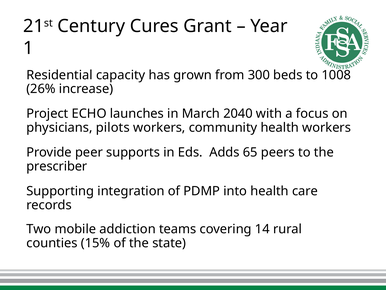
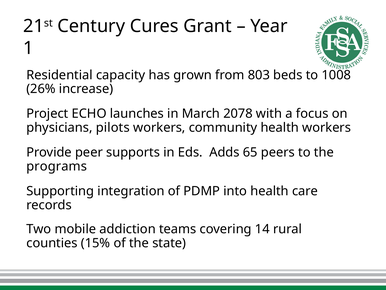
300: 300 -> 803
2040: 2040 -> 2078
prescriber: prescriber -> programs
